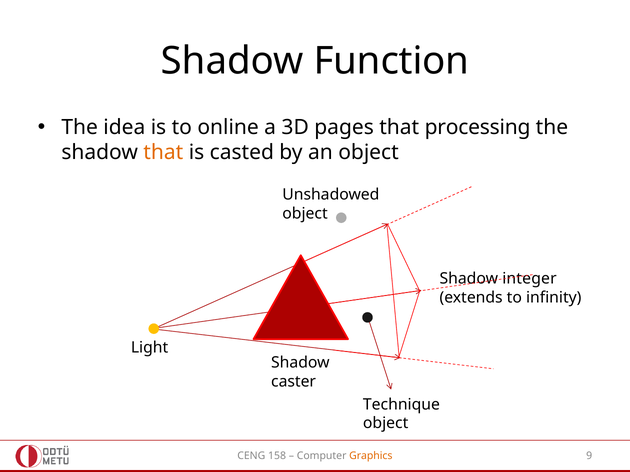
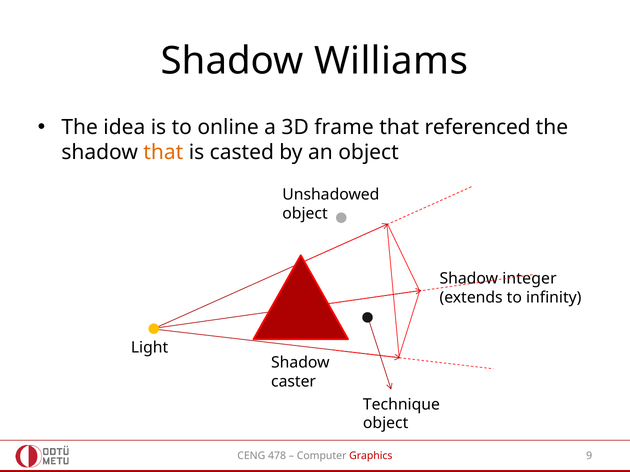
Function: Function -> Williams
pages: pages -> frame
processing: processing -> referenced
158: 158 -> 478
Graphics colour: orange -> red
